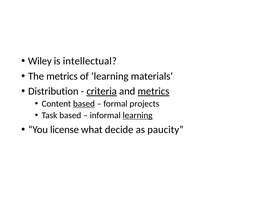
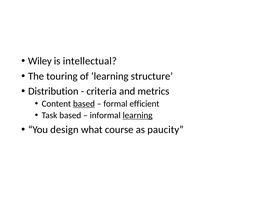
The metrics: metrics -> touring
materials: materials -> structure
criteria underline: present -> none
metrics at (153, 91) underline: present -> none
projects: projects -> efficient
license: license -> design
decide: decide -> course
